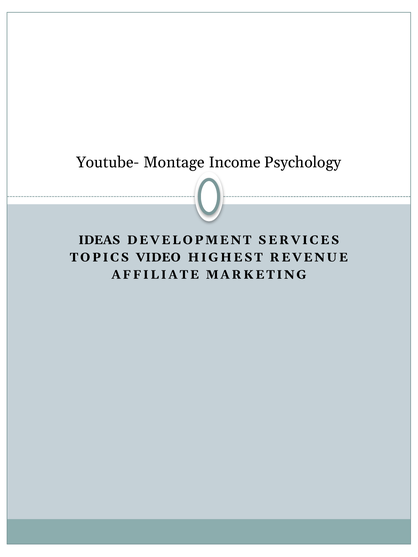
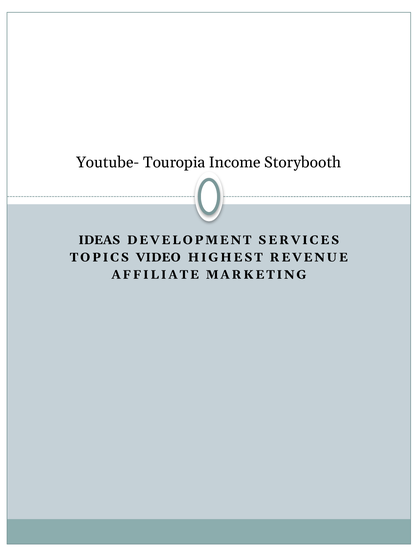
Montage: Montage -> Touropia
Psychology: Psychology -> Storybooth
